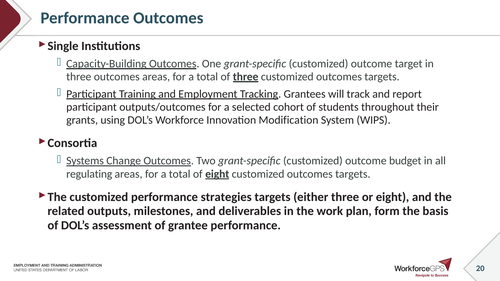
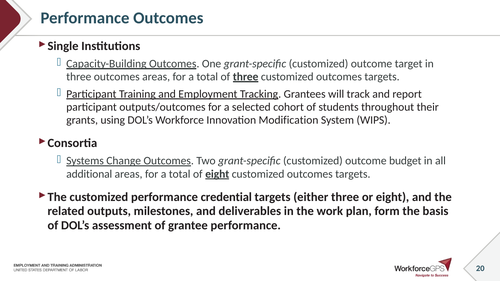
regulating: regulating -> additional
strategies: strategies -> credential
